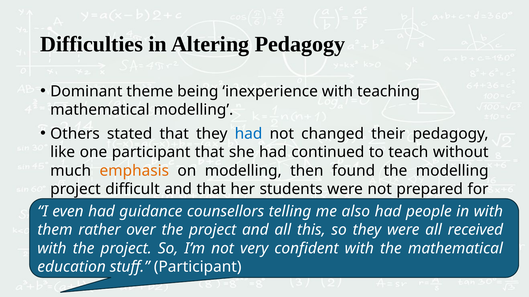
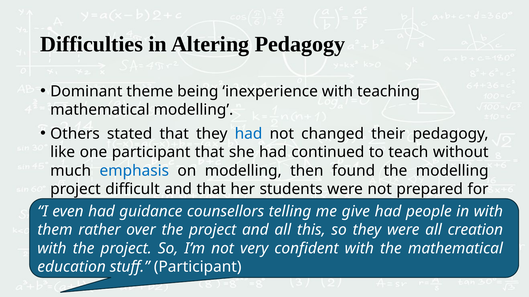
emphasis colour: orange -> blue
also: also -> give
received: received -> creation
